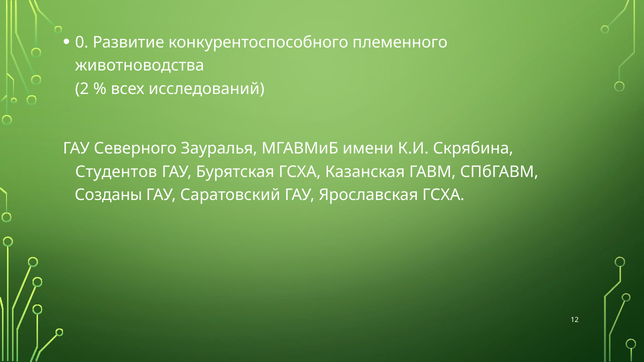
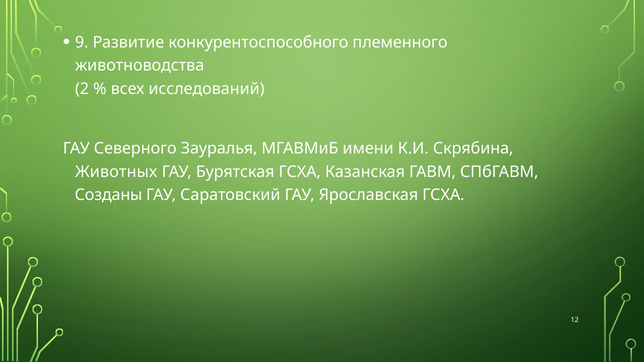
0: 0 -> 9
Студентов: Студентов -> Животных
